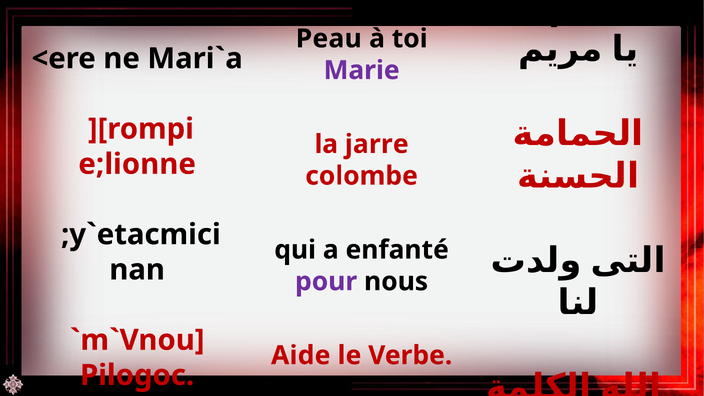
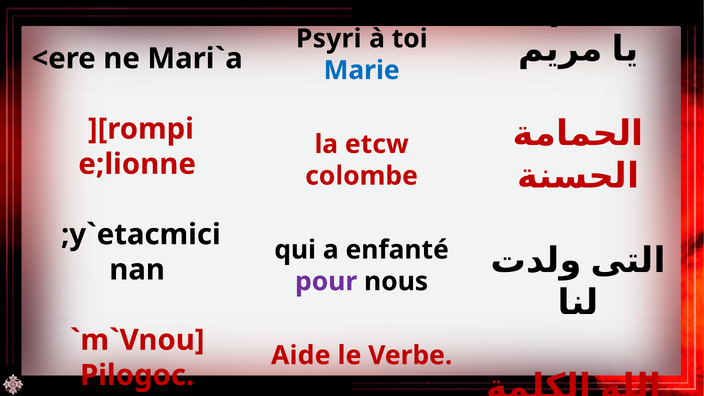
Peau: Peau -> Psyri
Marie colour: purple -> blue
jarre: jarre -> etcw
